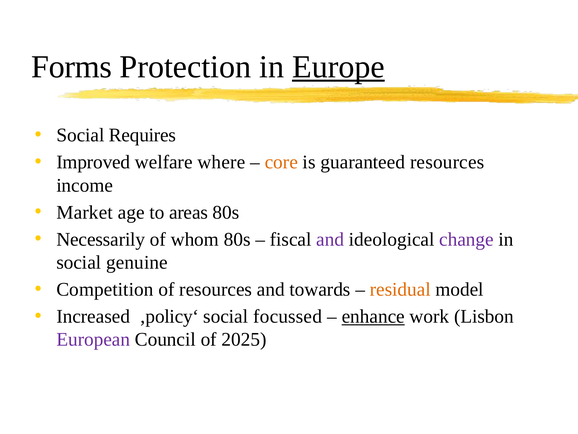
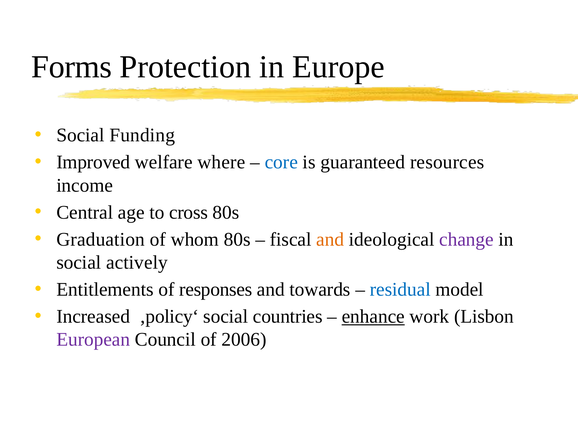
Europe underline: present -> none
Requires: Requires -> Funding
core colour: orange -> blue
Market: Market -> Central
areas: areas -> cross
Necessarily: Necessarily -> Graduation
and at (330, 239) colour: purple -> orange
genuine: genuine -> actively
Competition: Competition -> Entitlements
of resources: resources -> responses
residual colour: orange -> blue
focussed: focussed -> countries
2025: 2025 -> 2006
